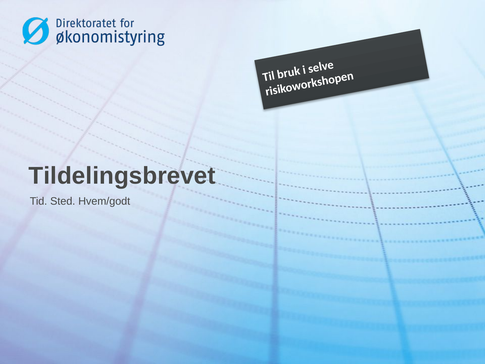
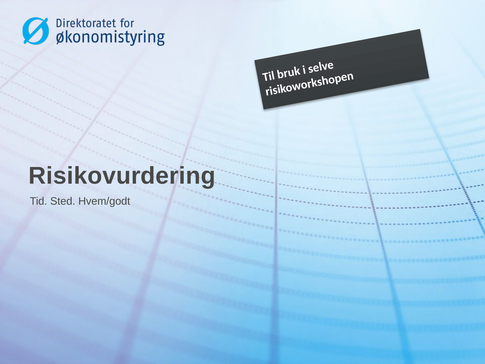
Tildelingsbrevet: Tildelingsbrevet -> Risikovurdering
